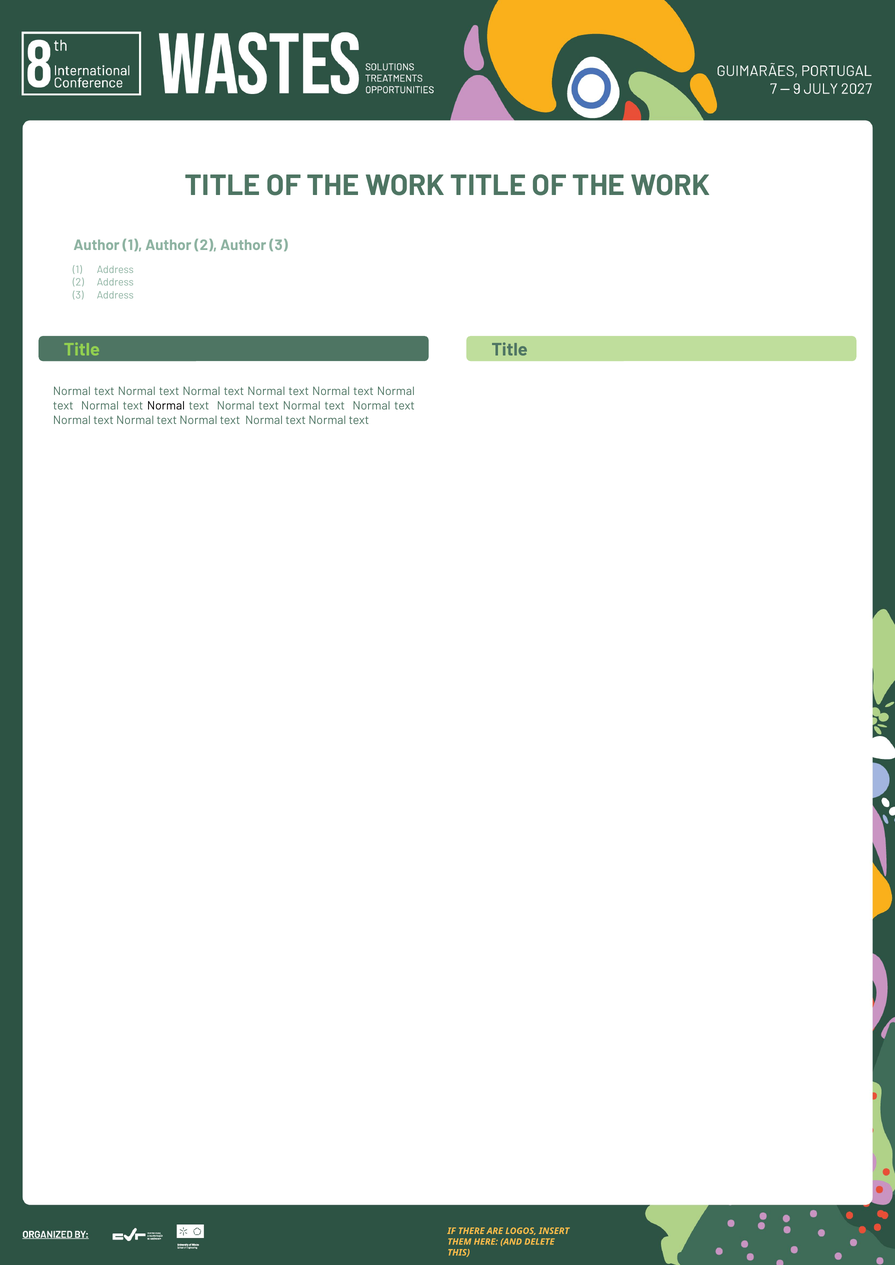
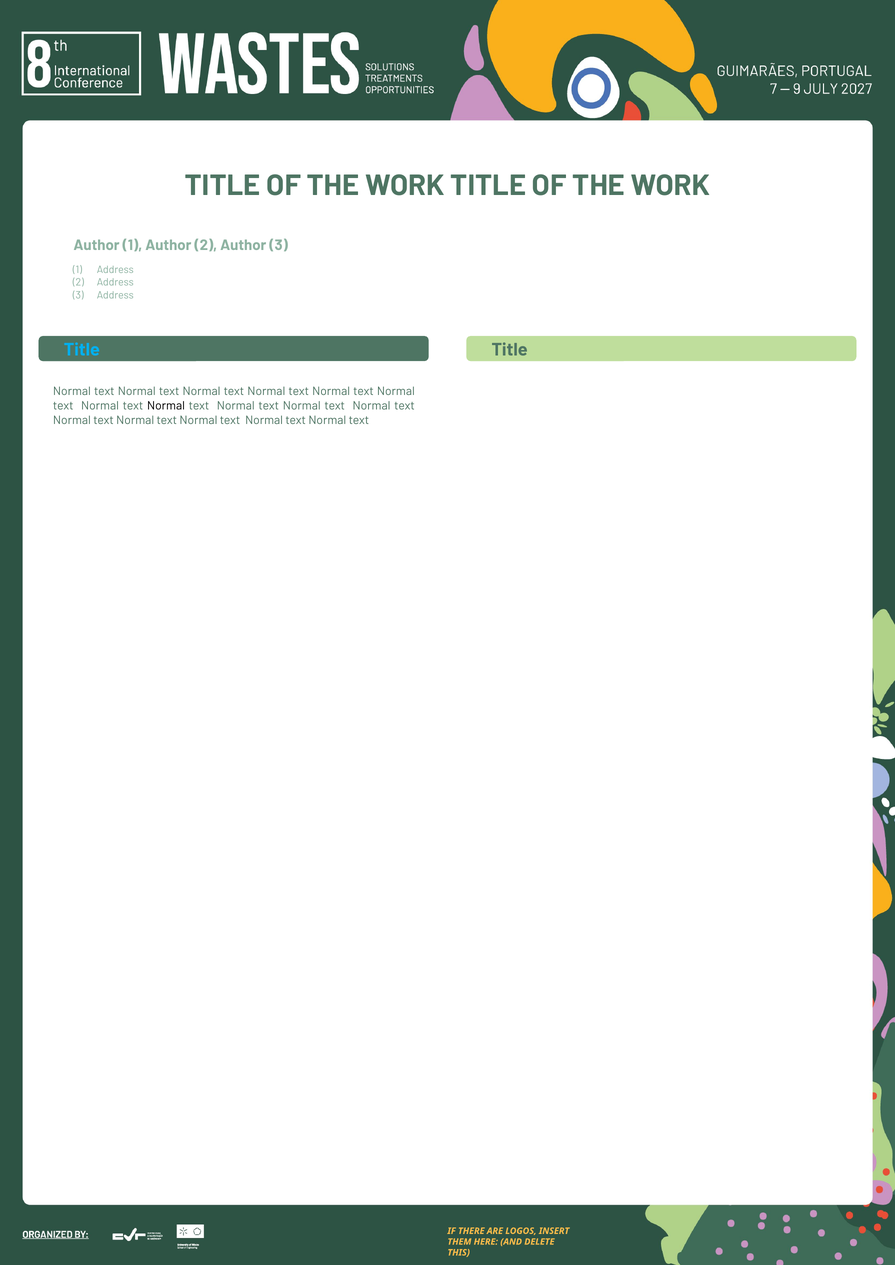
Title at (82, 350) colour: light green -> light blue
